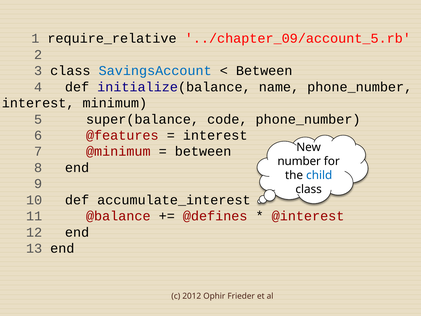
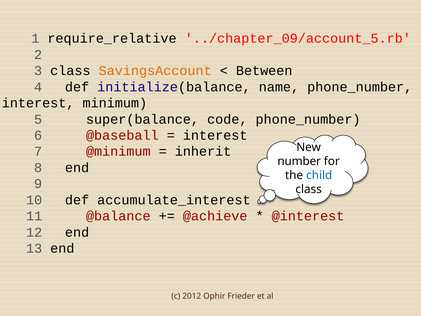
SavingsAccount colour: blue -> orange
@features: @features -> @baseball
between at (203, 151): between -> inherit
@defines: @defines -> @achieve
